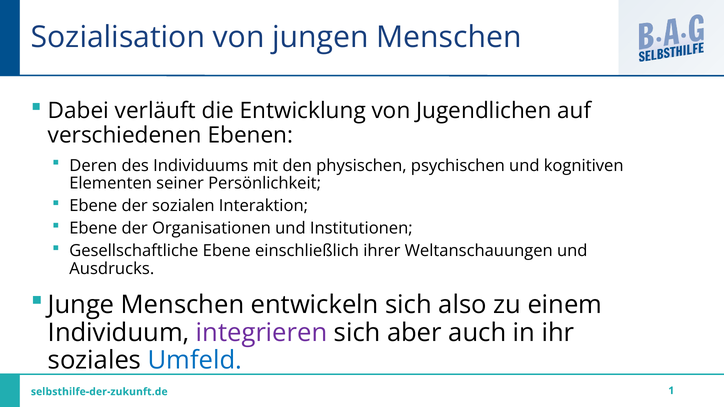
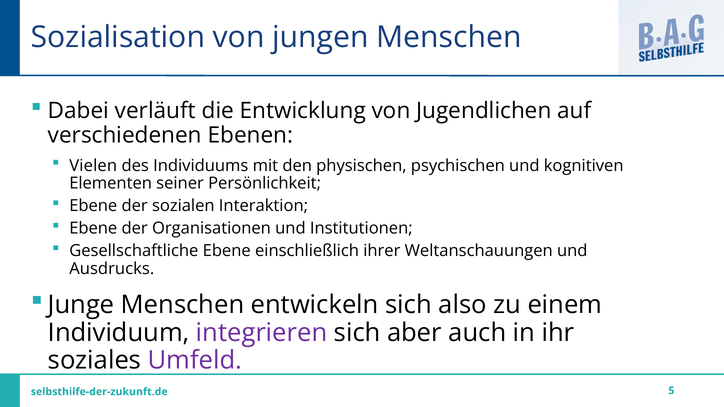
Deren: Deren -> Vielen
Umfeld colour: blue -> purple
1: 1 -> 5
